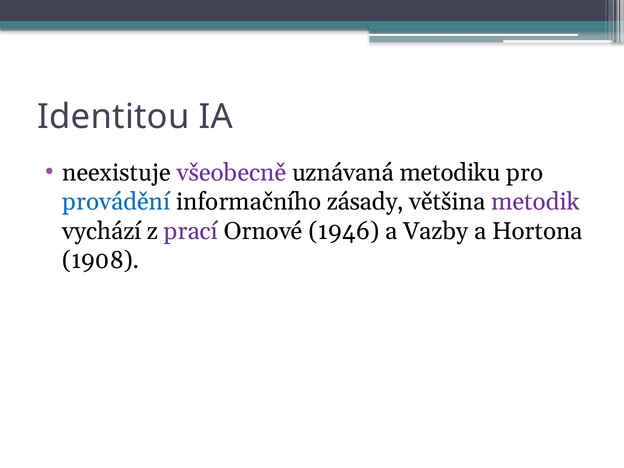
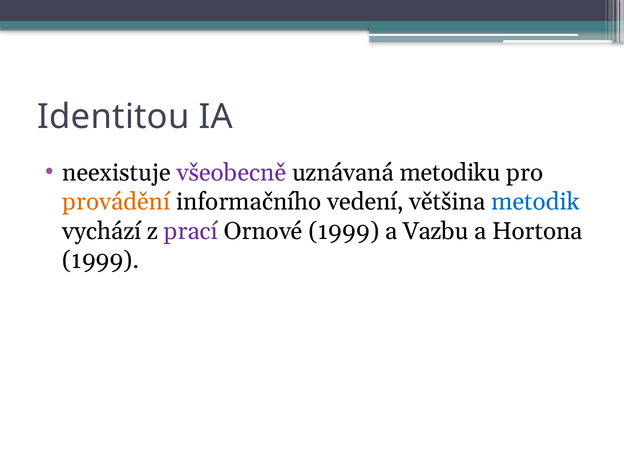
provádění colour: blue -> orange
zásady: zásady -> vedení
metodik colour: purple -> blue
Ornové 1946: 1946 -> 1999
Vazby: Vazby -> Vazbu
1908 at (101, 260): 1908 -> 1999
